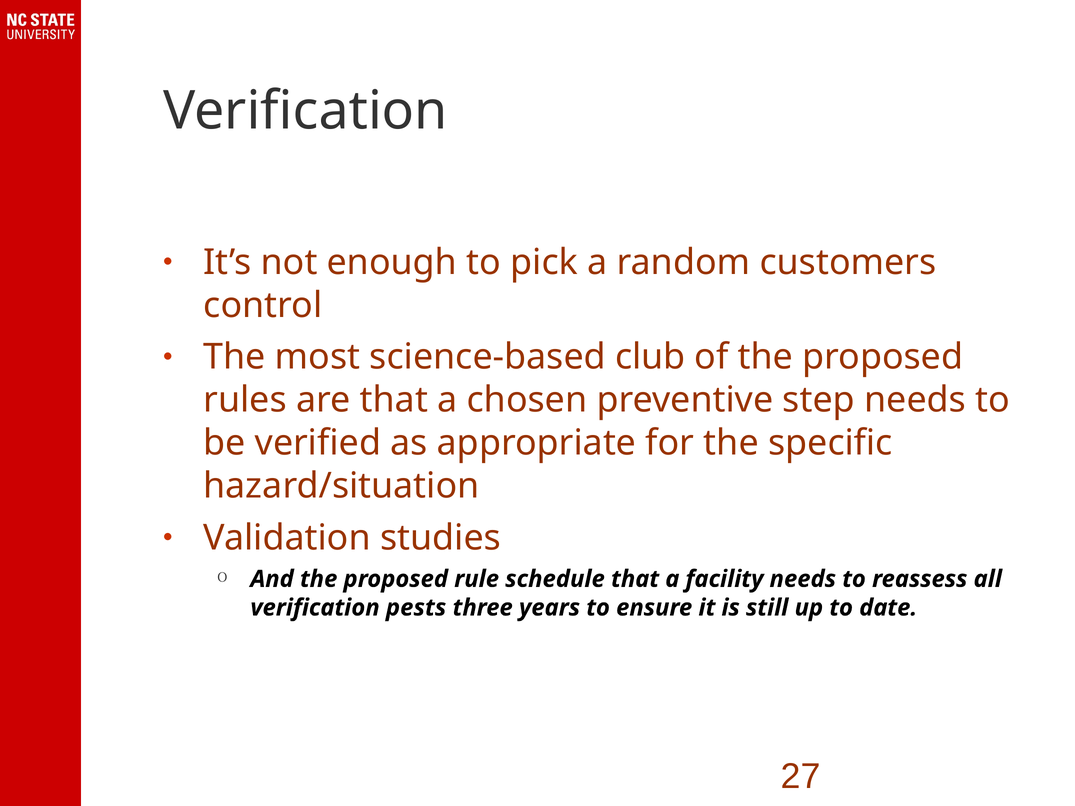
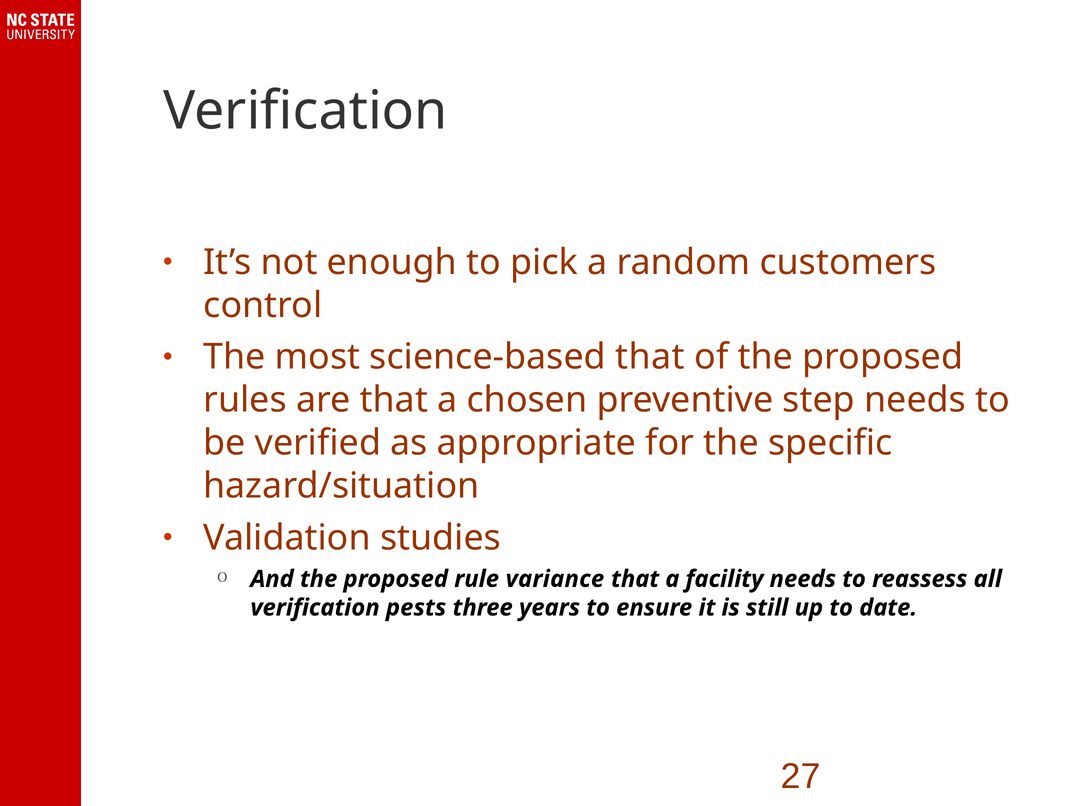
science-based club: club -> that
schedule: schedule -> variance
